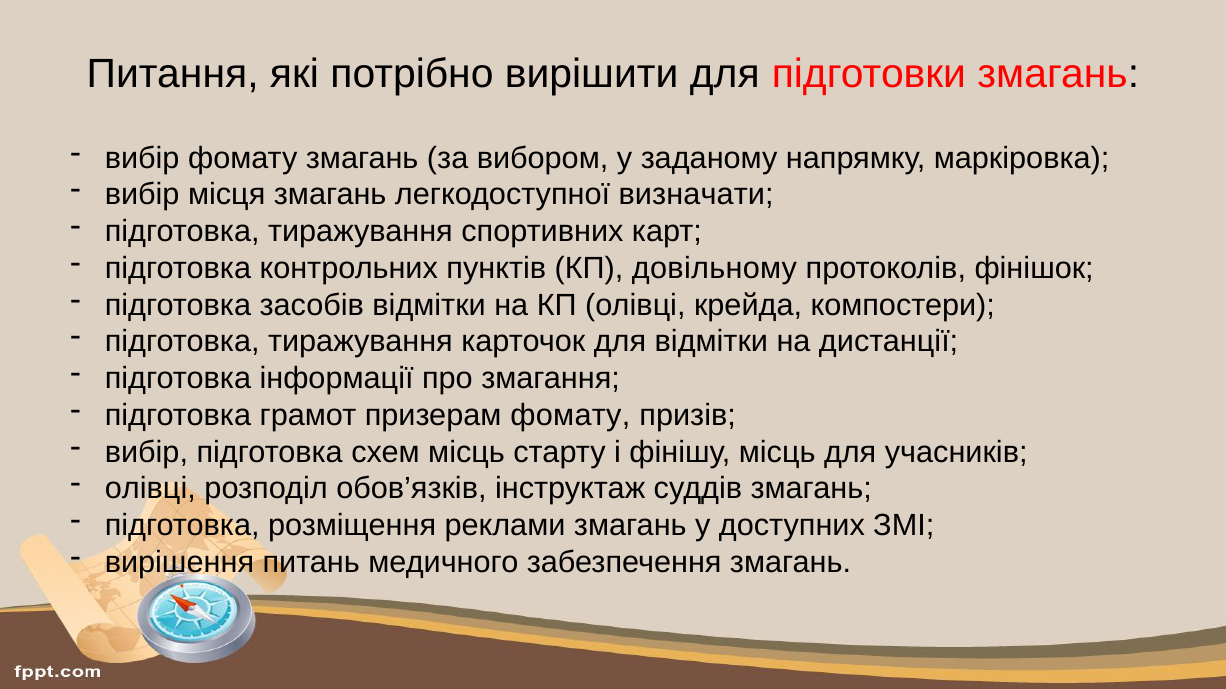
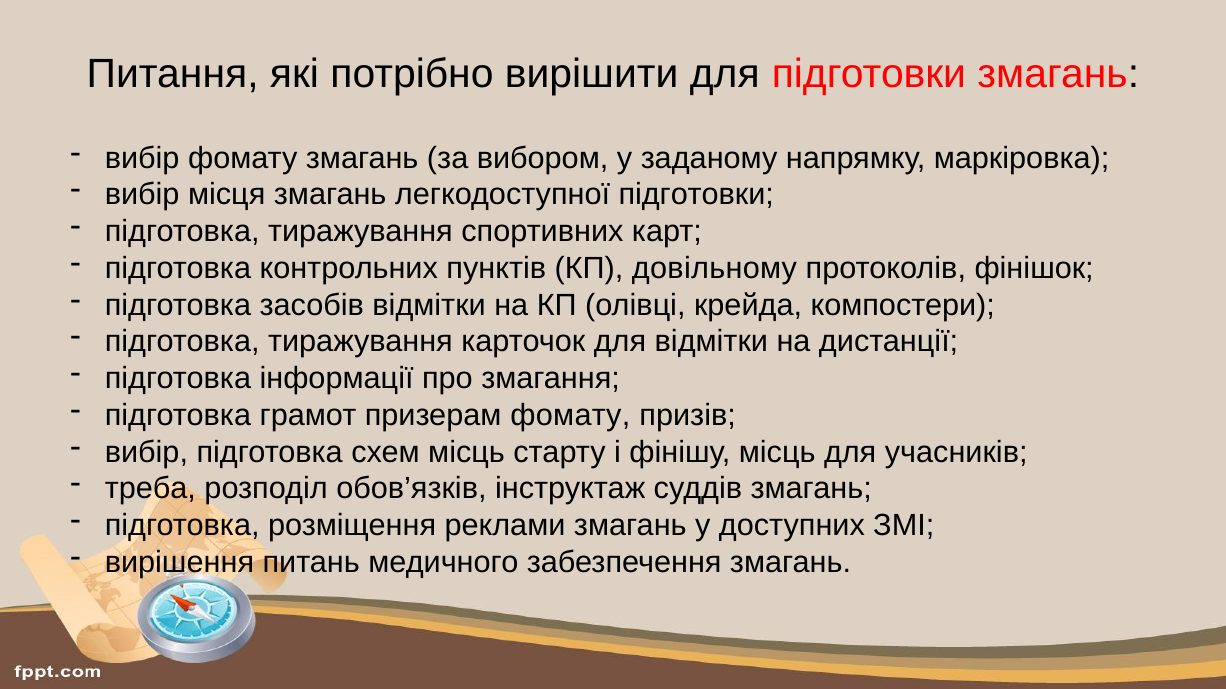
легкодоступної визначати: визначати -> підготовки
олівці at (150, 489): олівці -> треба
